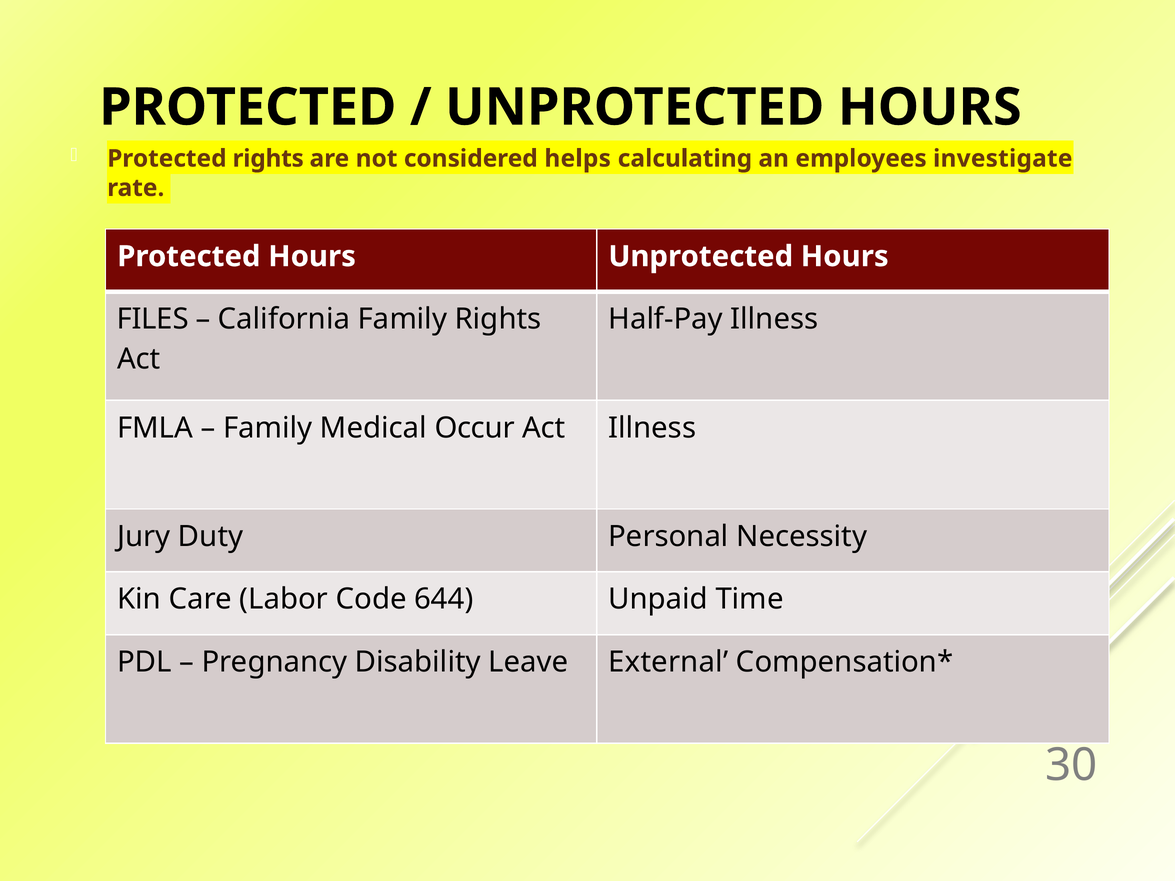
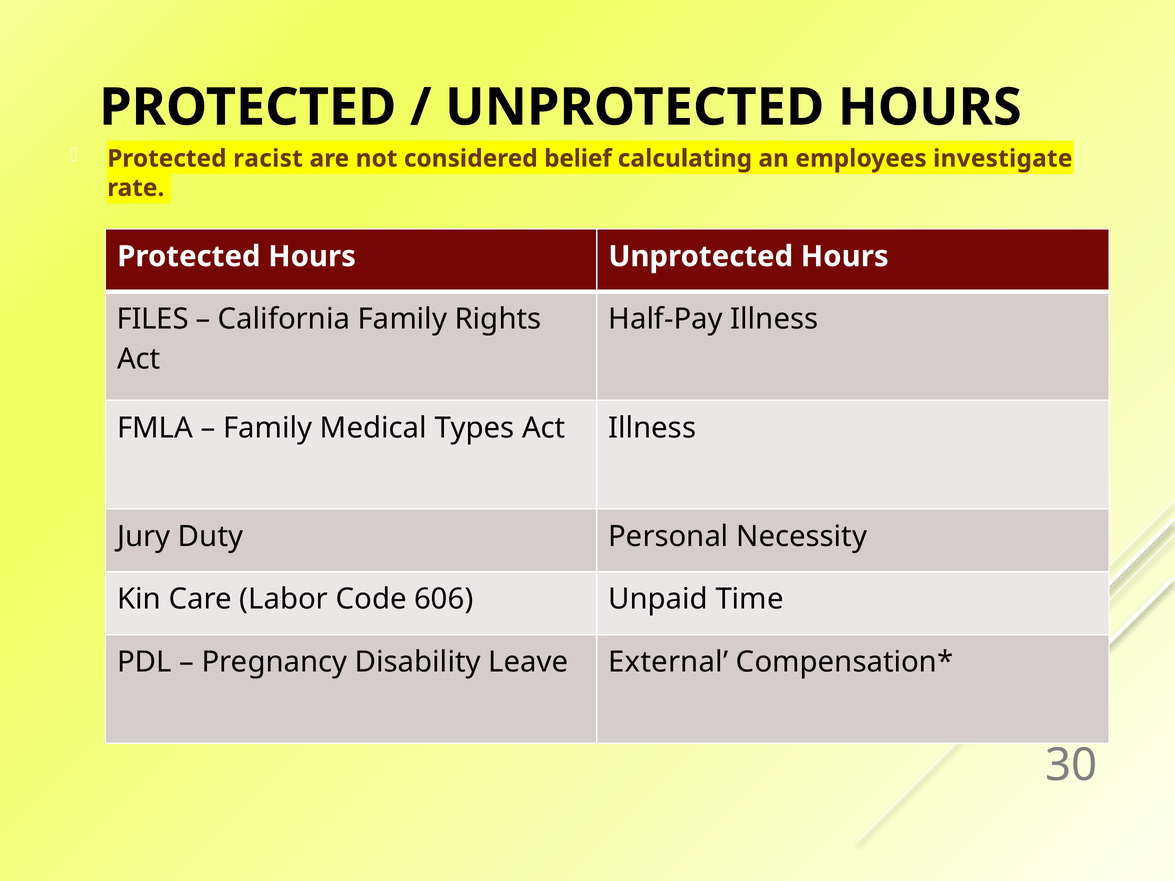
rights at (268, 159): rights -> racist
helps: helps -> belief
Occur: Occur -> Types
644: 644 -> 606
